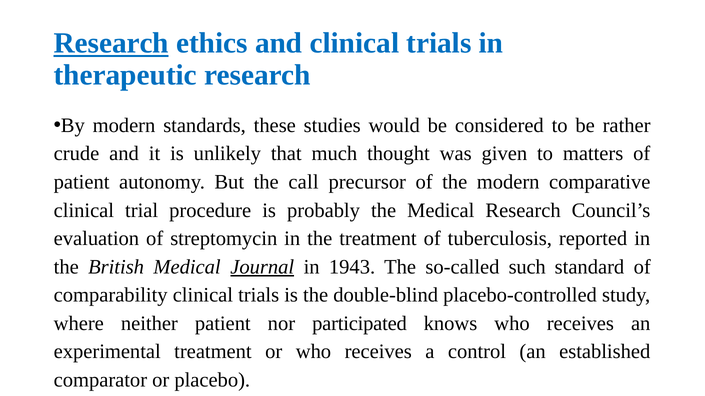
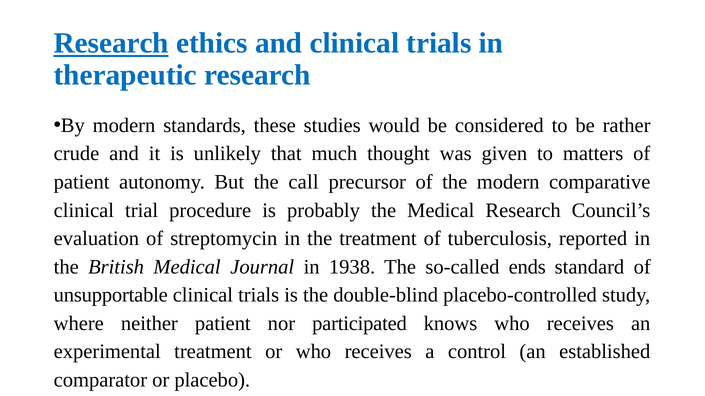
Journal underline: present -> none
1943: 1943 -> 1938
such: such -> ends
comparability: comparability -> unsupportable
